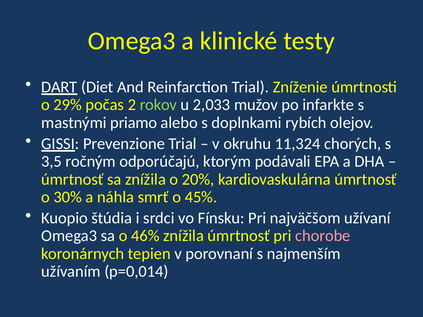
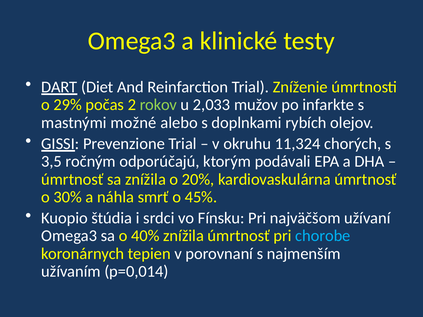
priamo: priamo -> možné
46%: 46% -> 40%
chorobe colour: pink -> light blue
